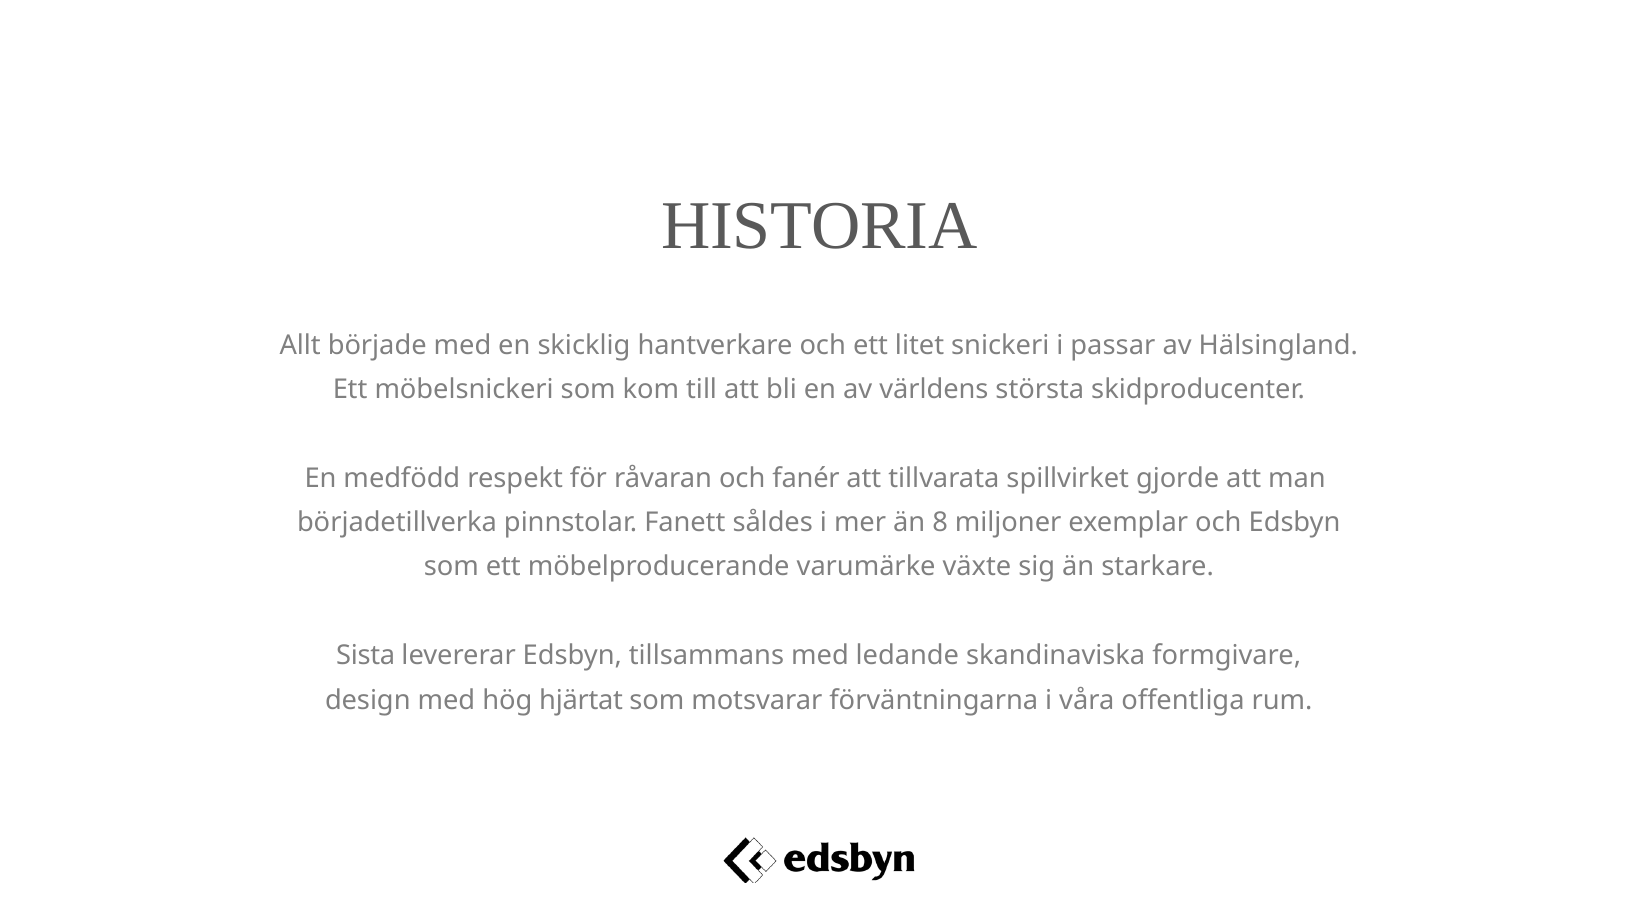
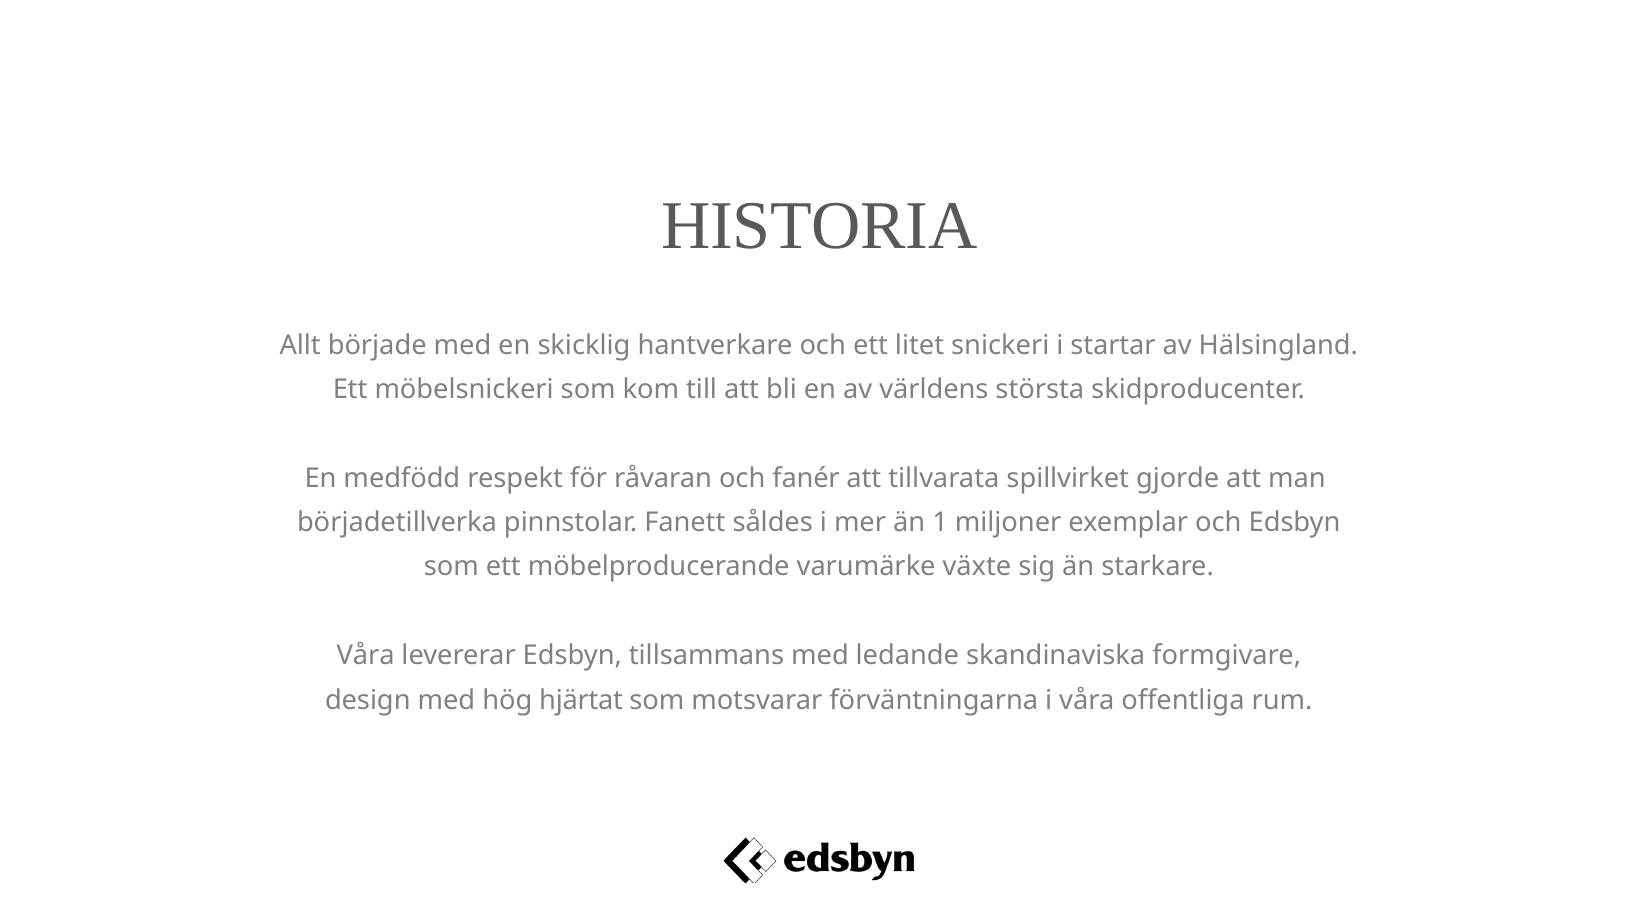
passar: passar -> startar
8: 8 -> 1
Sista at (366, 656): Sista -> Våra
